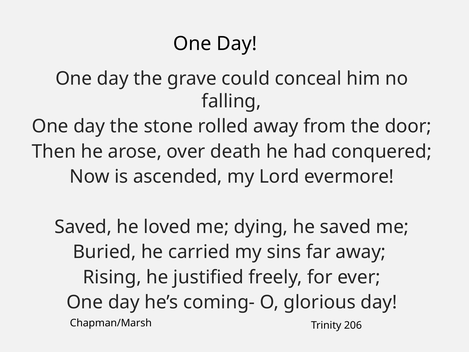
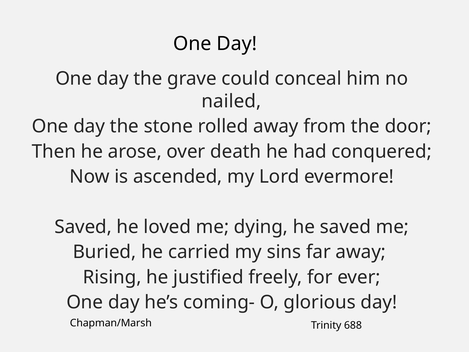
falling: falling -> nailed
206: 206 -> 688
